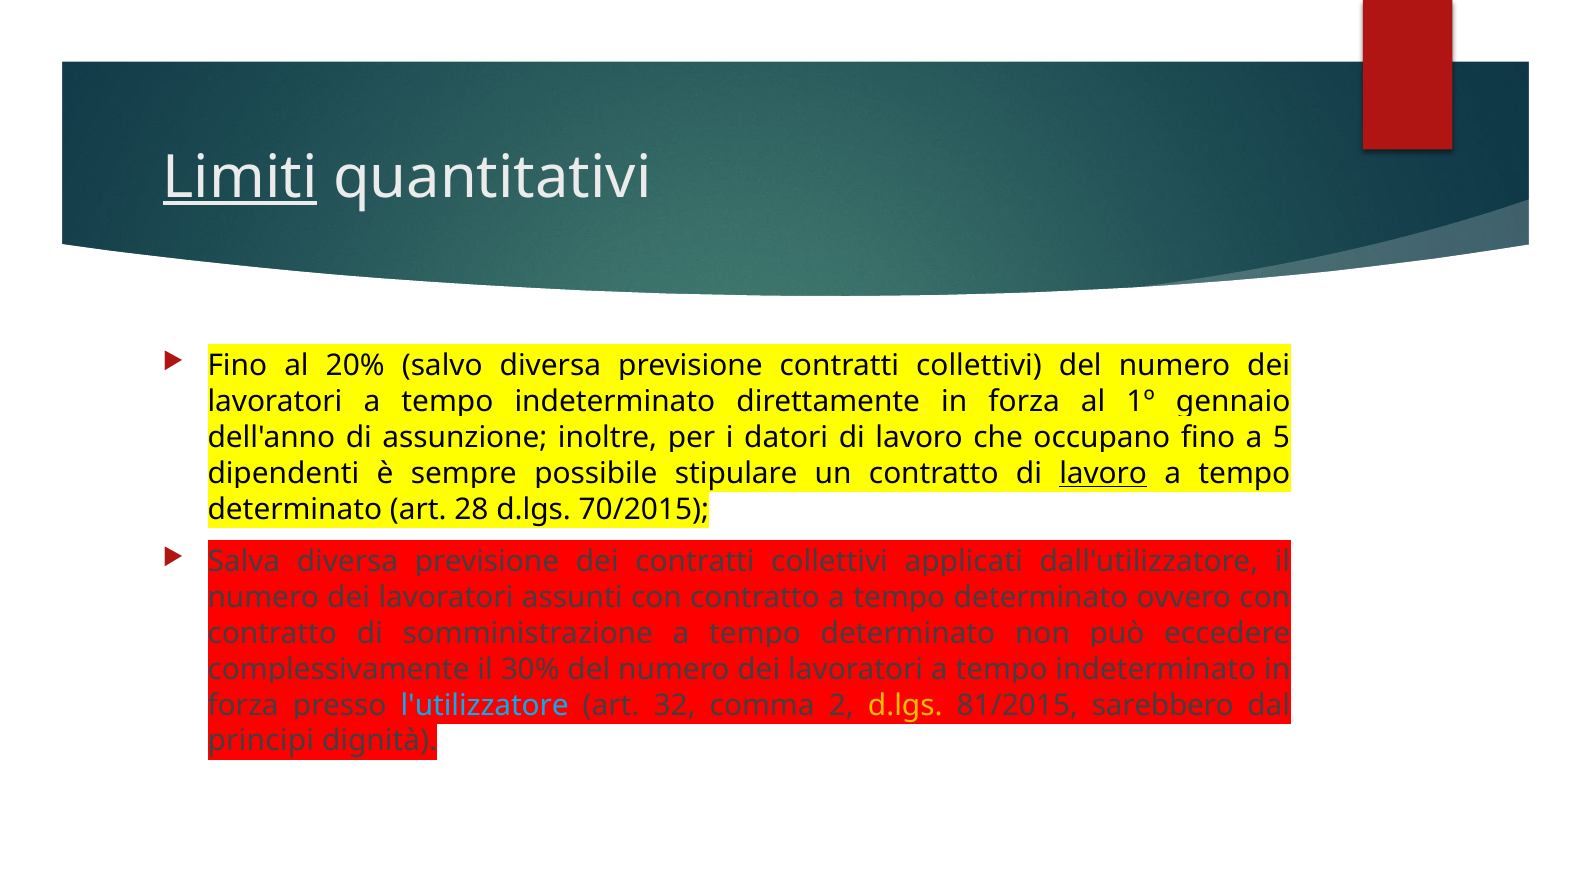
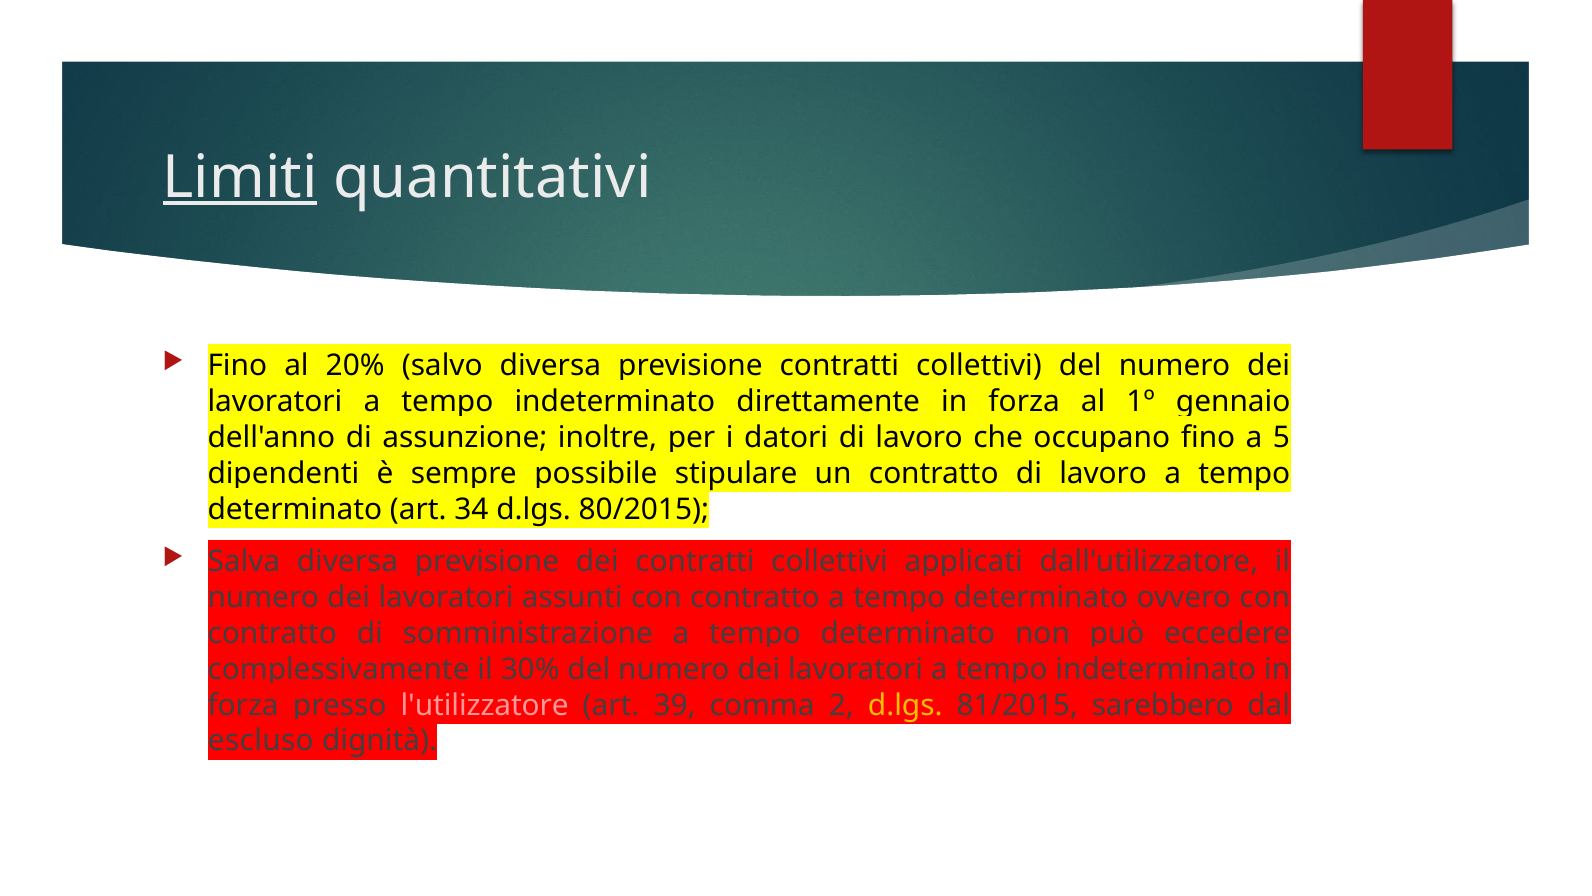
lavoro at (1103, 473) underline: present -> none
28: 28 -> 34
70/2015: 70/2015 -> 80/2015
l'utilizzatore colour: light blue -> pink
32: 32 -> 39
principi: principi -> escluso
